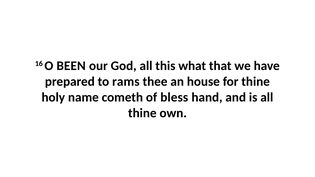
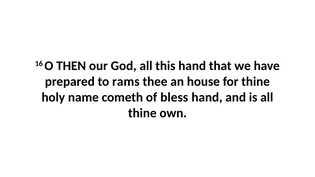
BEEN: BEEN -> THEN
this what: what -> hand
